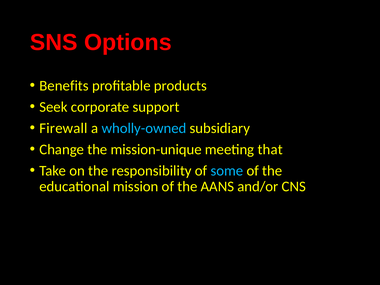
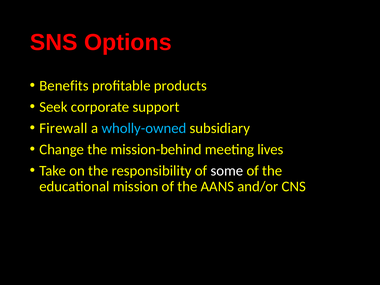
mission-unique: mission-unique -> mission-behind
that: that -> lives
some colour: light blue -> white
